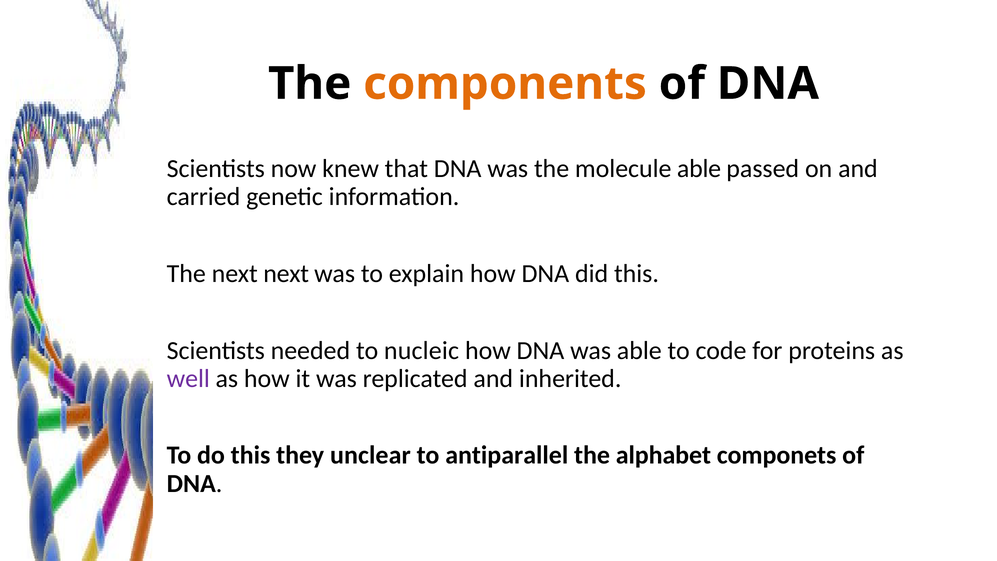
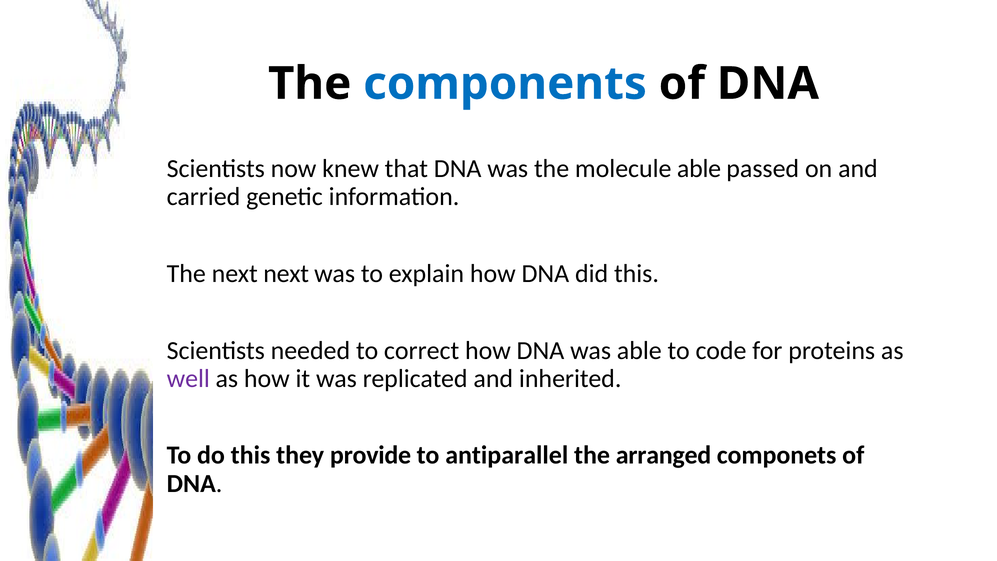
components colour: orange -> blue
nucleic: nucleic -> correct
unclear: unclear -> provide
alphabet: alphabet -> arranged
